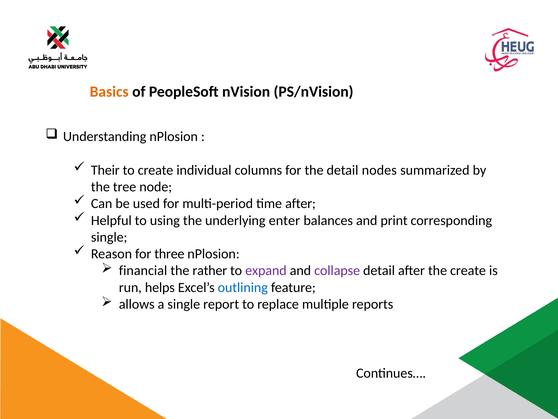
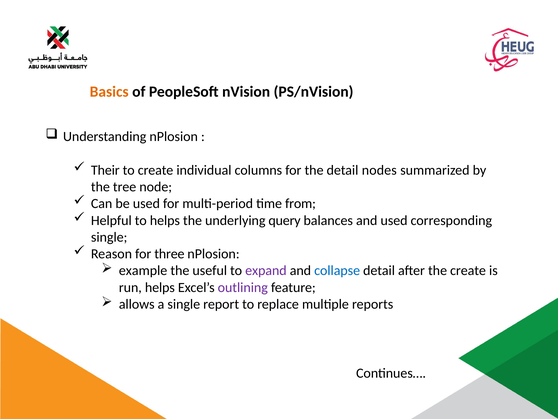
time after: after -> from
to using: using -> helps
enter: enter -> query
and print: print -> used
financial: financial -> example
rather: rather -> useful
collapse colour: purple -> blue
outlining colour: blue -> purple
